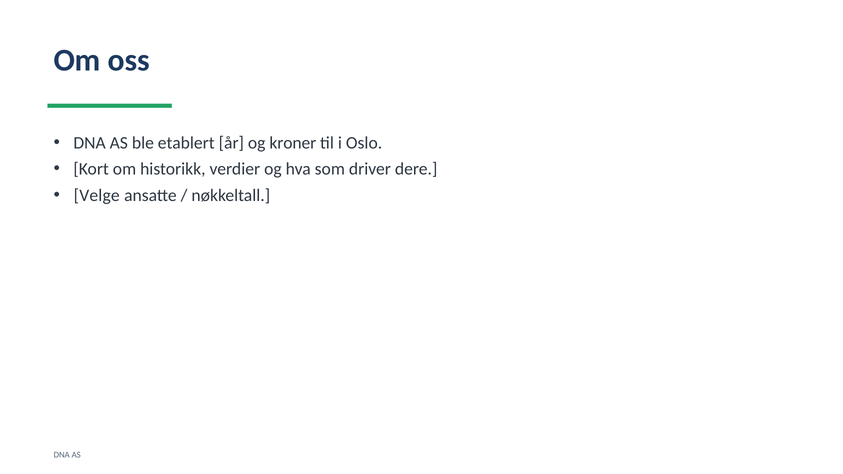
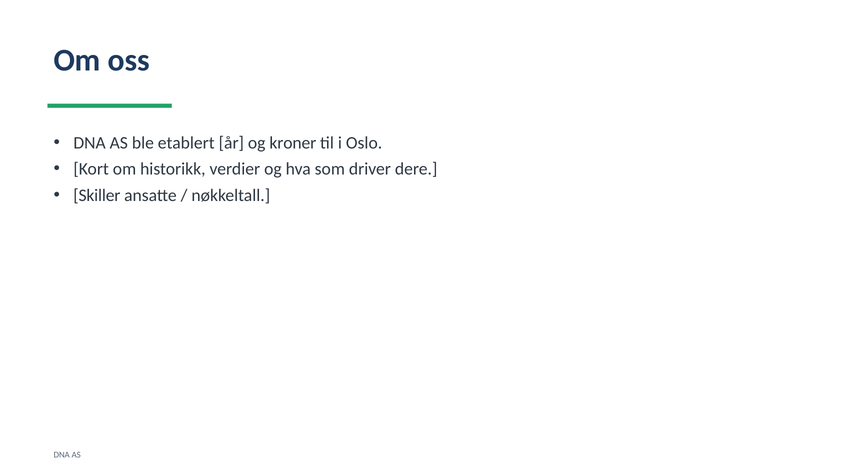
Velge: Velge -> Skiller
